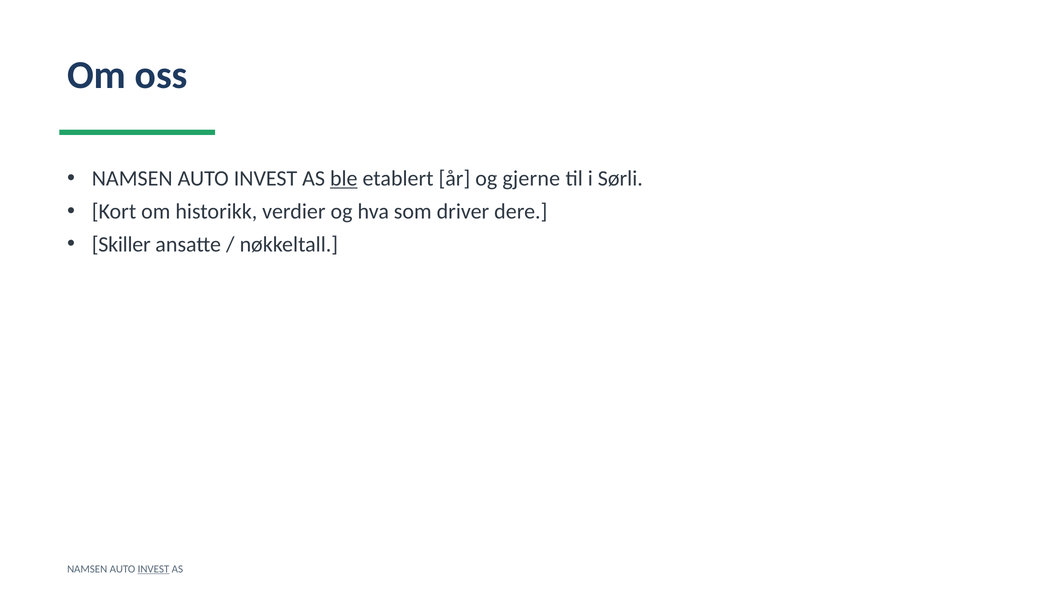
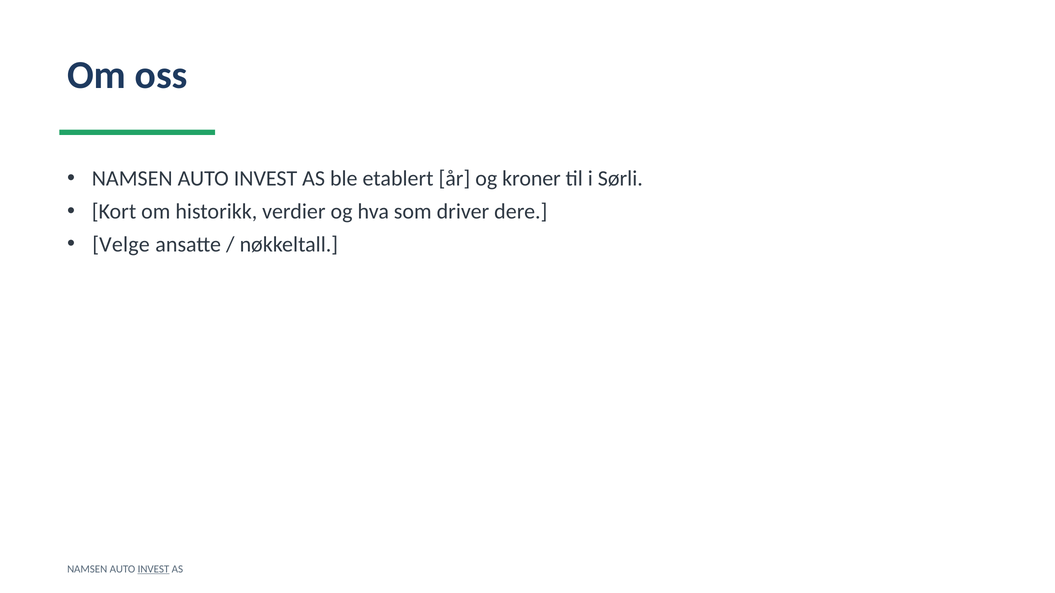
ble underline: present -> none
gjerne: gjerne -> kroner
Skiller: Skiller -> Velge
